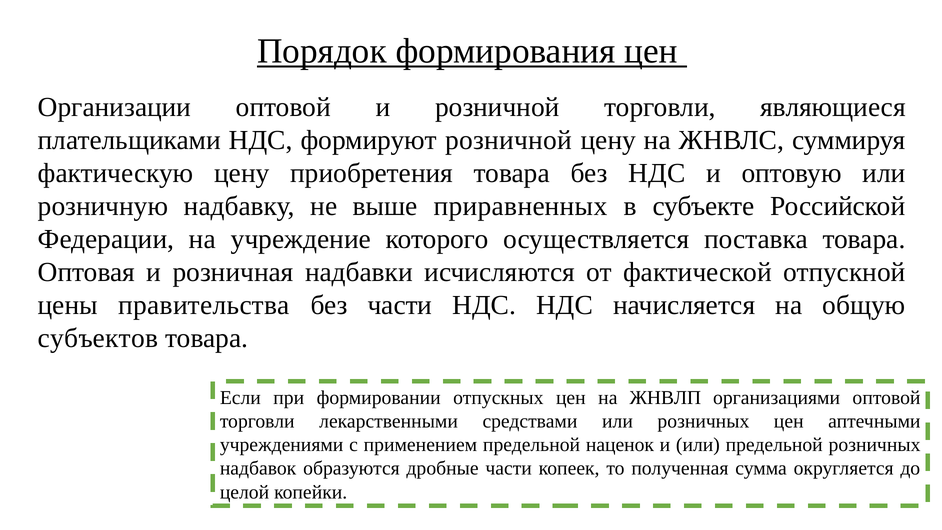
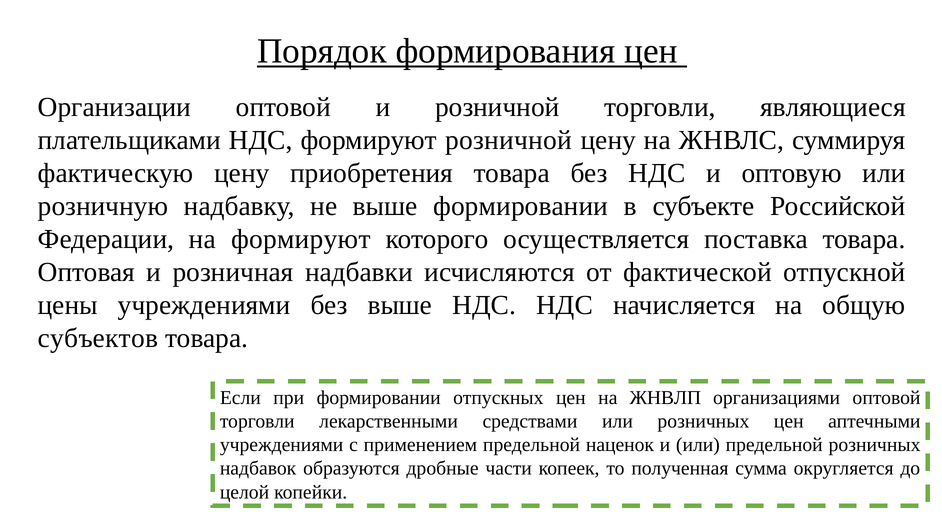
выше приравненных: приравненных -> формировании
на учреждение: учреждение -> формируют
цены правительства: правительства -> учреждениями
без части: части -> выше
